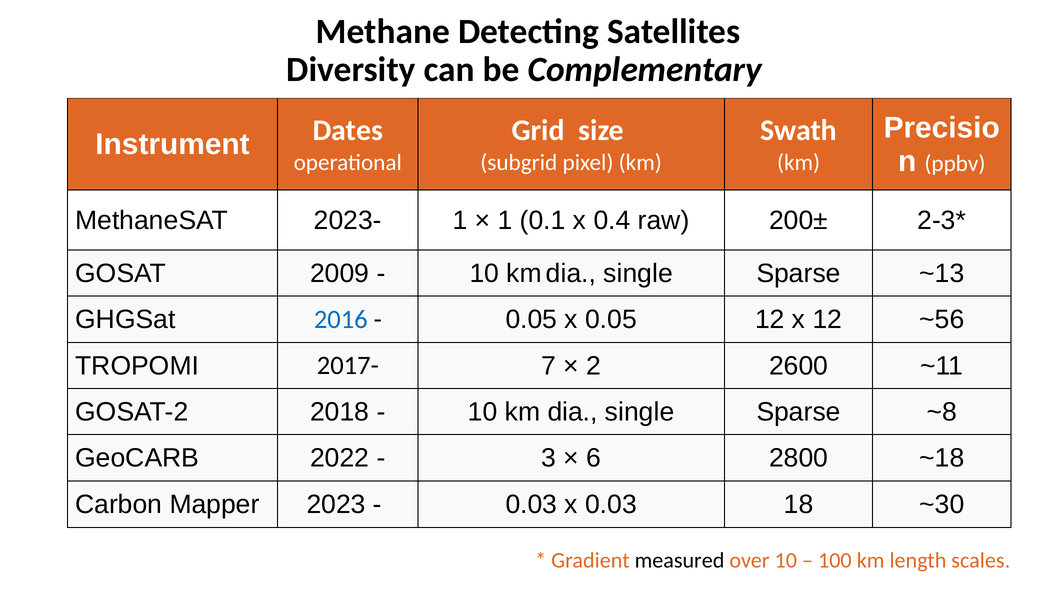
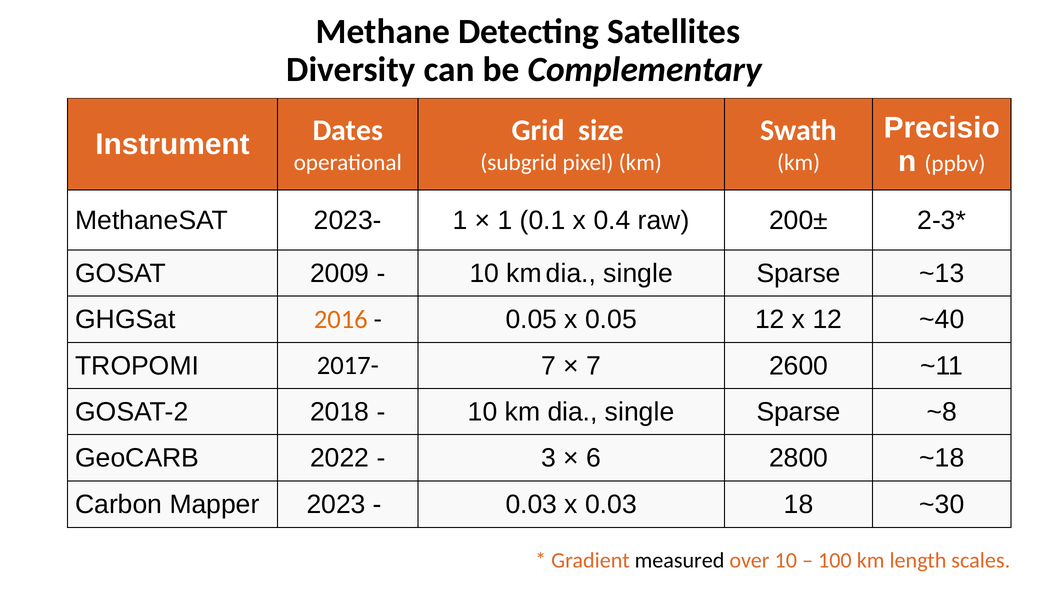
2016 colour: blue -> orange
~56: ~56 -> ~40
2 at (594, 366): 2 -> 7
